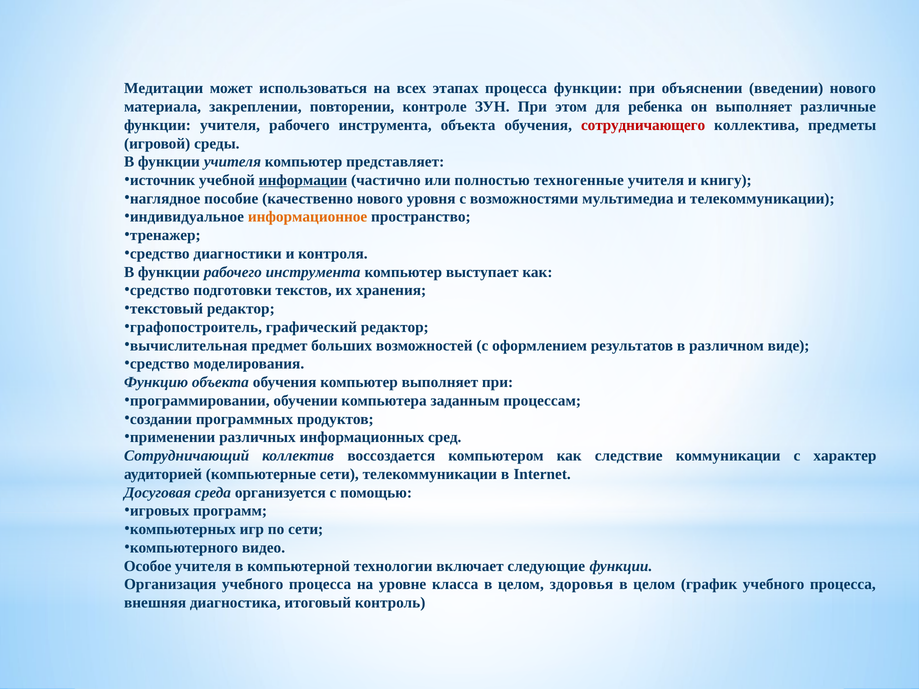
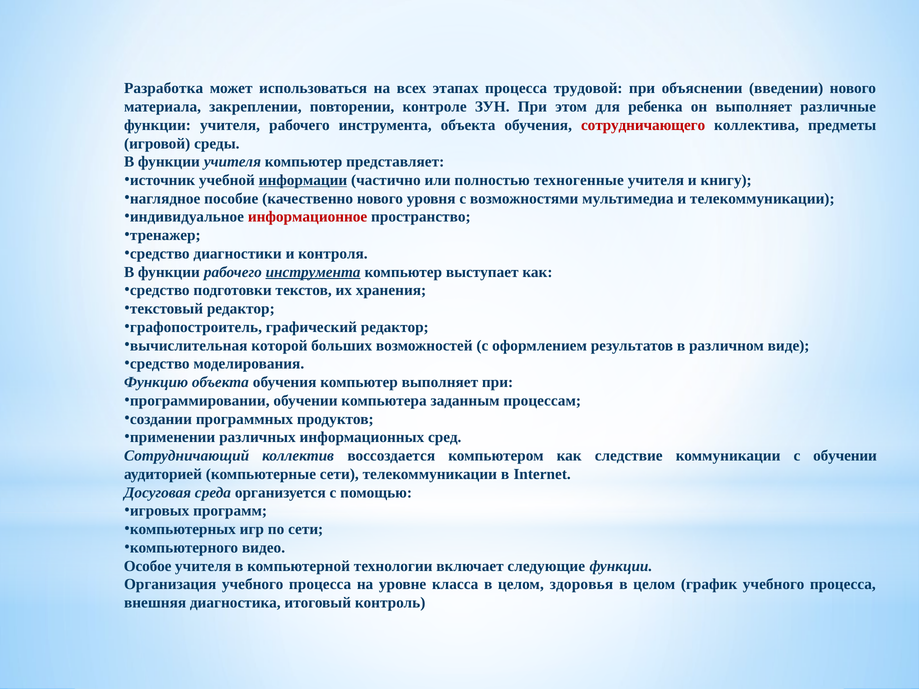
Медитации: Медитации -> Разработка
процесса функции: функции -> трудовой
информационное colour: orange -> red
инструмента at (313, 272) underline: none -> present
предмет: предмет -> которой
с характер: характер -> обучении
